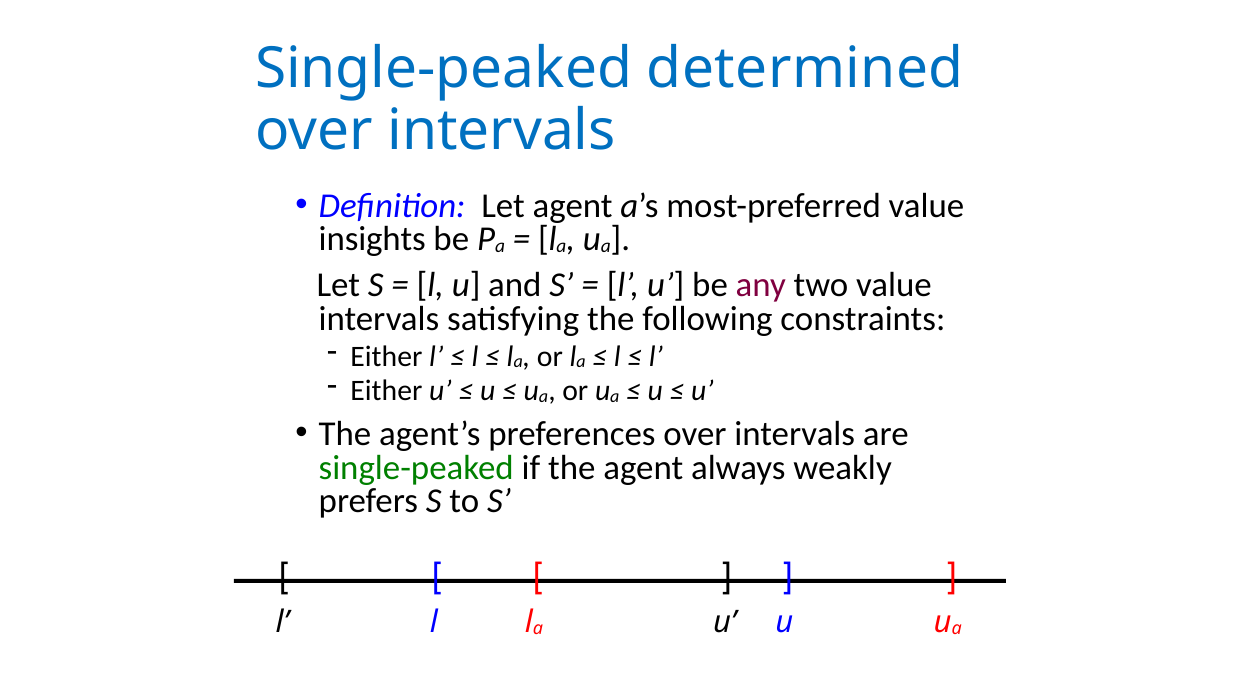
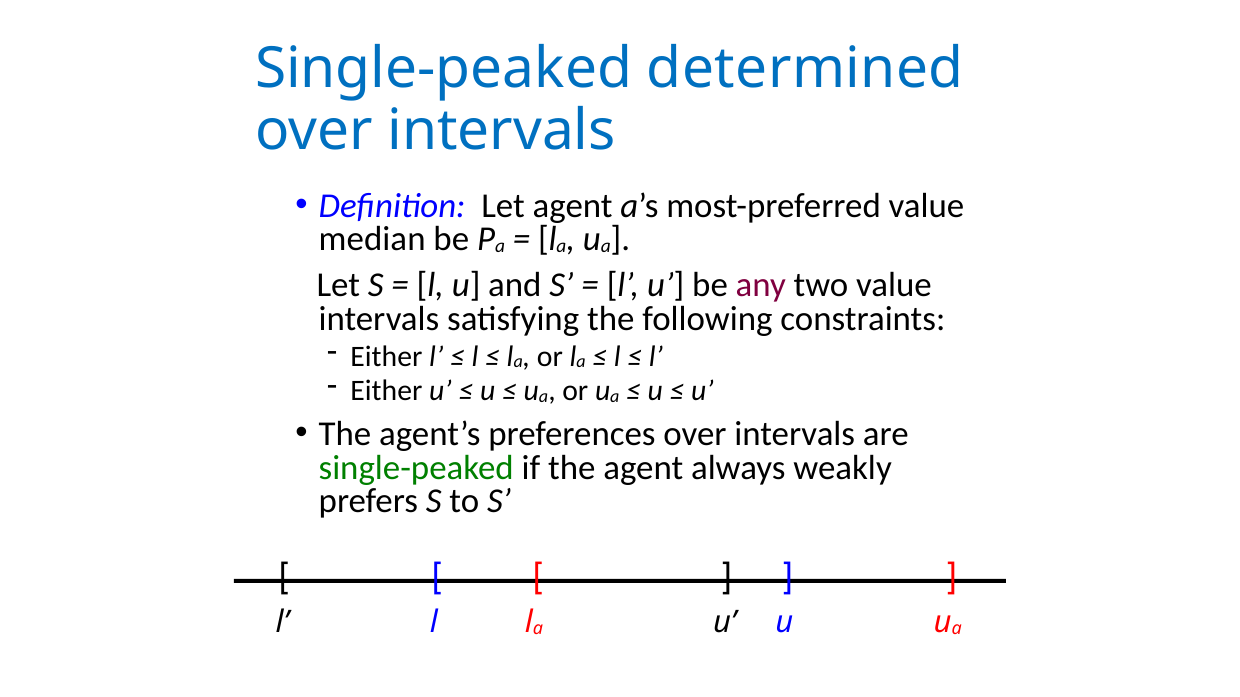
insights: insights -> median
